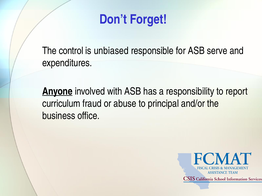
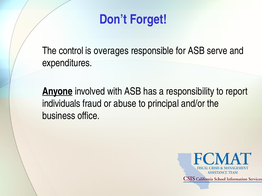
unbiased: unbiased -> overages
curriculum: curriculum -> individuals
